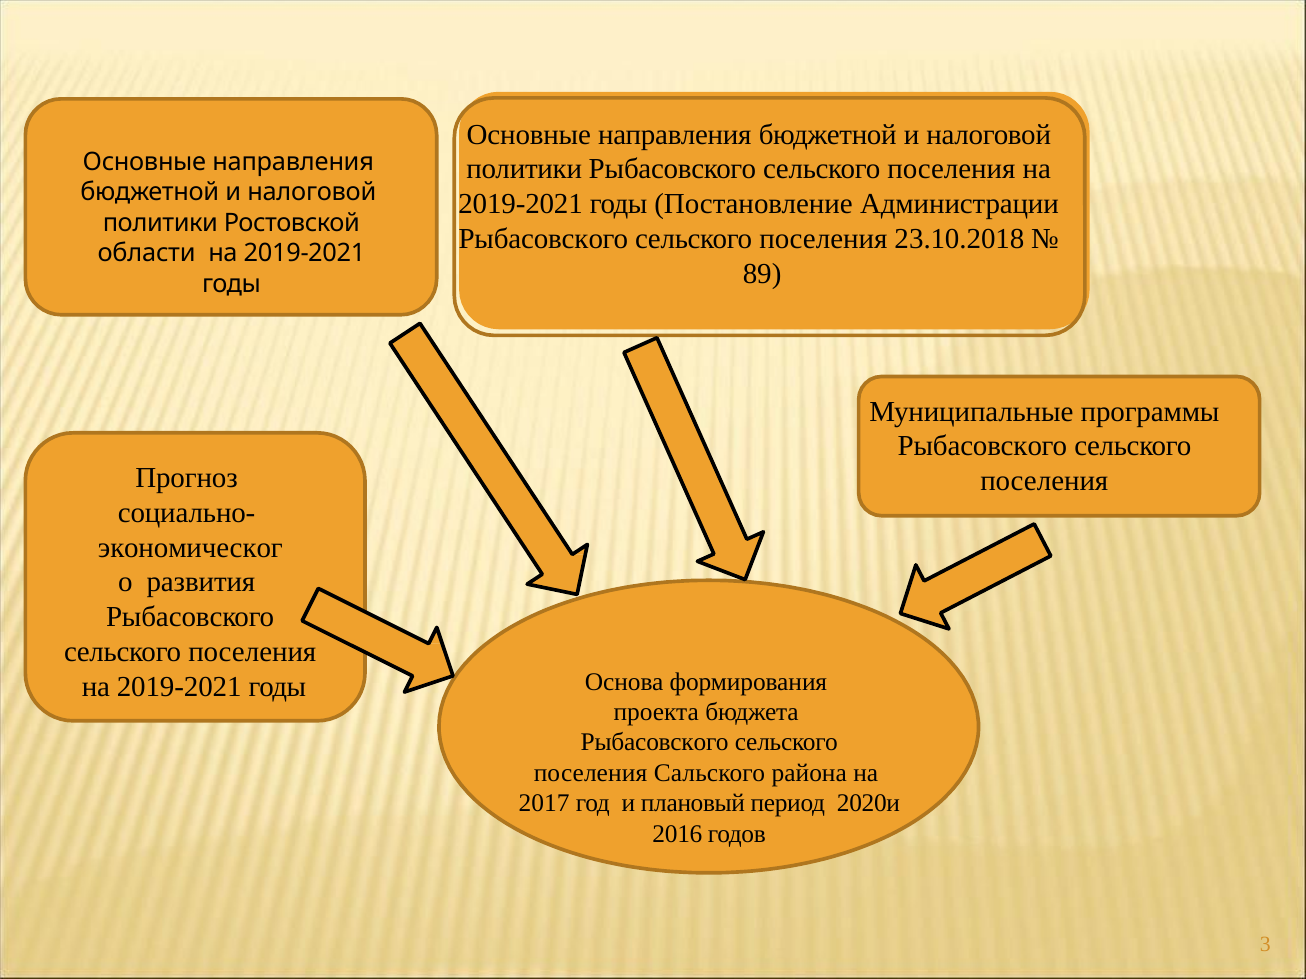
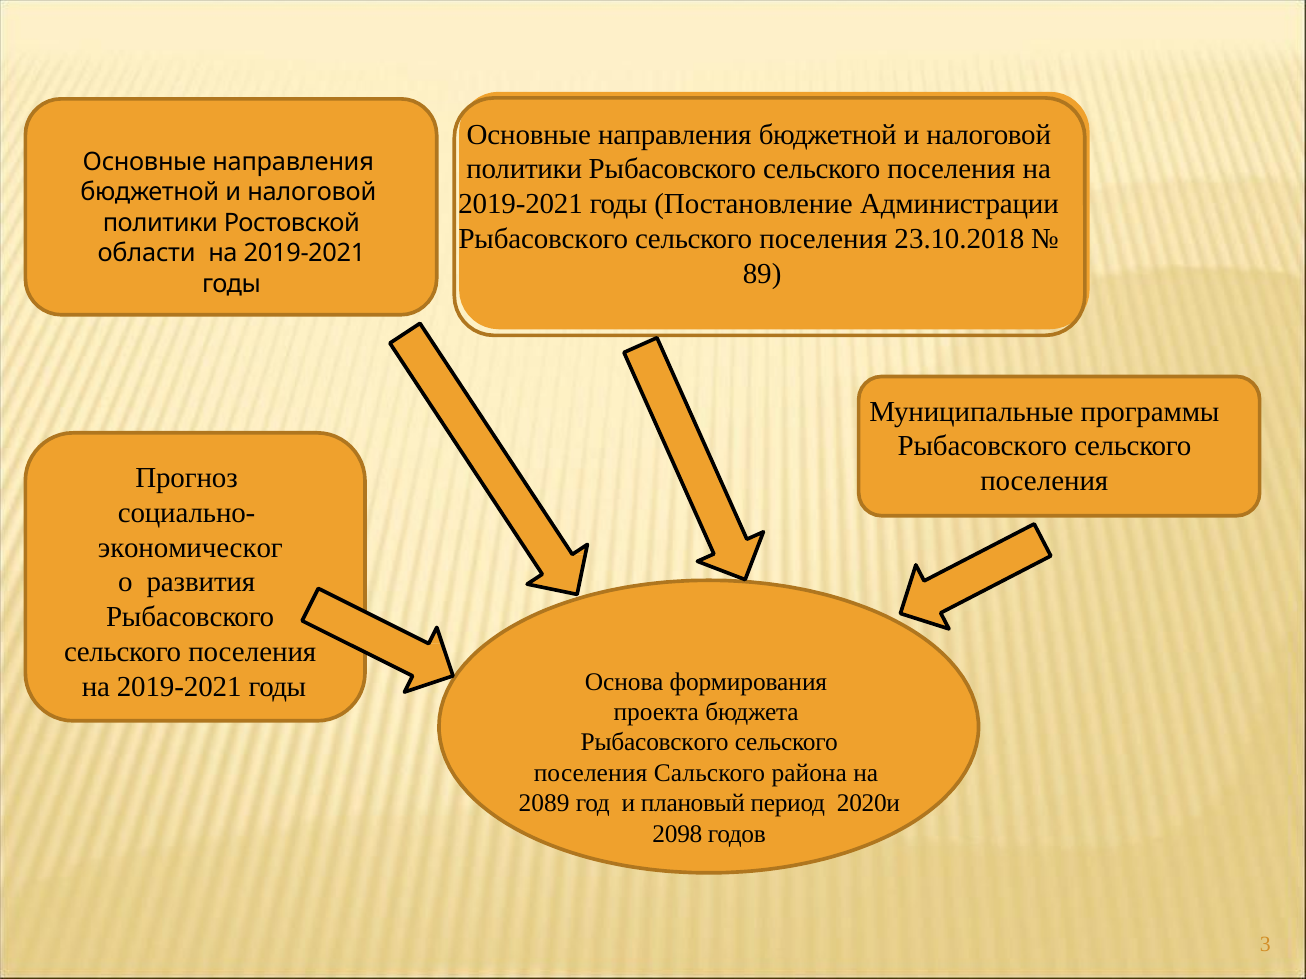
2017: 2017 -> 2089
2016: 2016 -> 2098
